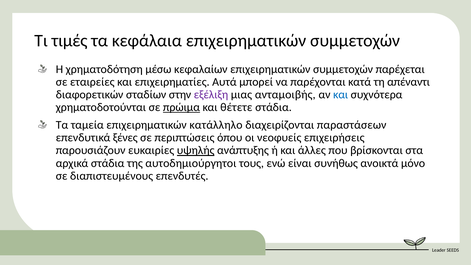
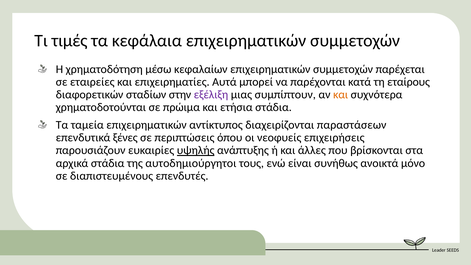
απέναντι: απέναντι -> εταίρους
ανταμοιβής: ανταμοιβής -> συμπίπτουν
και at (341, 95) colour: blue -> orange
πρώιμα underline: present -> none
θέτετε: θέτετε -> ετήσια
κατάλληλο: κατάλληλο -> αντίκτυπος
